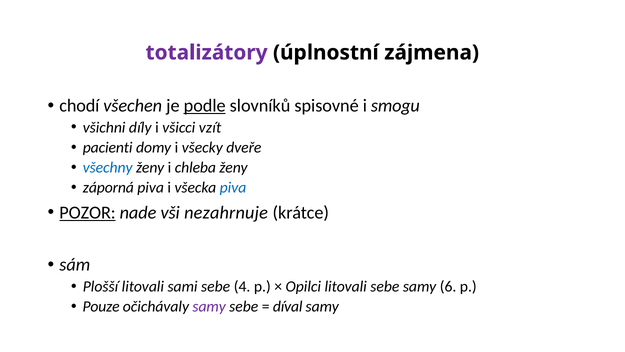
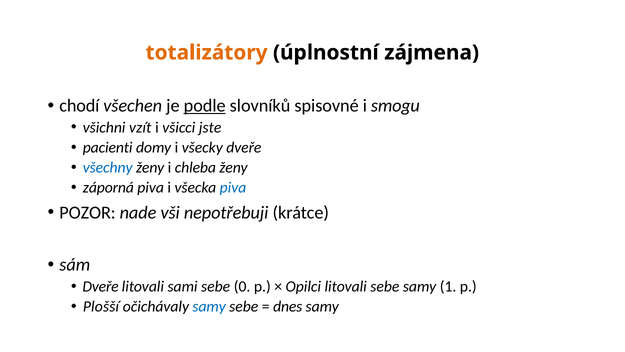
totalizátory colour: purple -> orange
díly: díly -> vzít
vzít: vzít -> jste
POZOR underline: present -> none
nezahrnuje: nezahrnuje -> nepotřebuji
Plošší at (101, 286): Plošší -> Dveře
4: 4 -> 0
6: 6 -> 1
Pouze: Pouze -> Plošší
samy at (209, 306) colour: purple -> blue
díval: díval -> dnes
